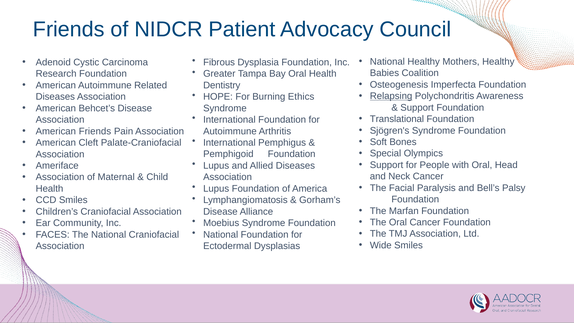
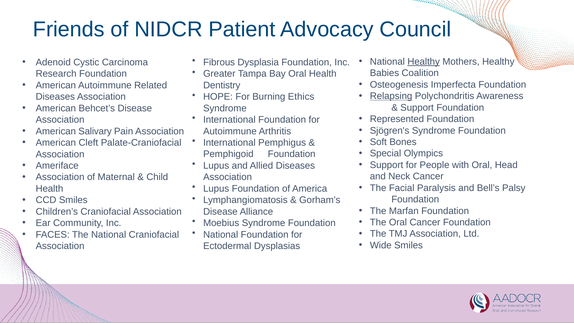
Healthy at (424, 62) underline: none -> present
Translational: Translational -> Represented
American Friends: Friends -> Salivary
